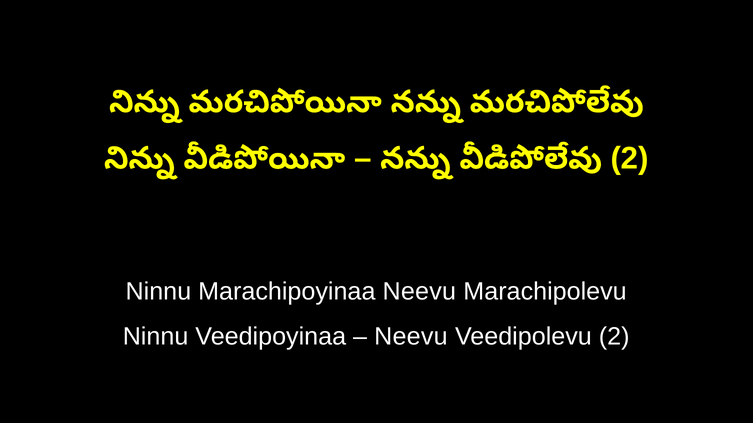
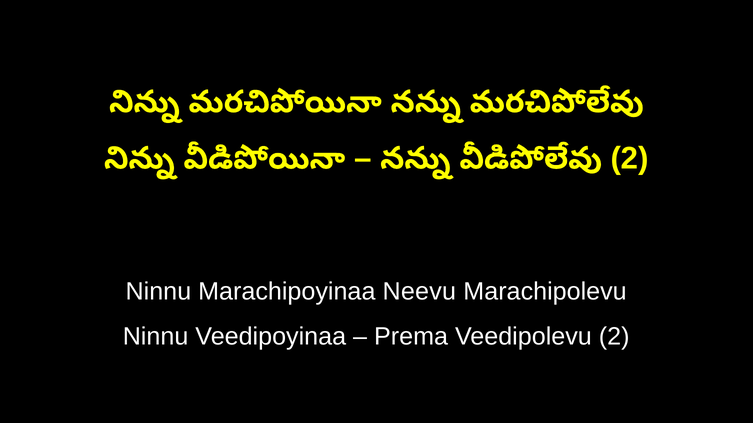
Neevu at (411, 337): Neevu -> Prema
